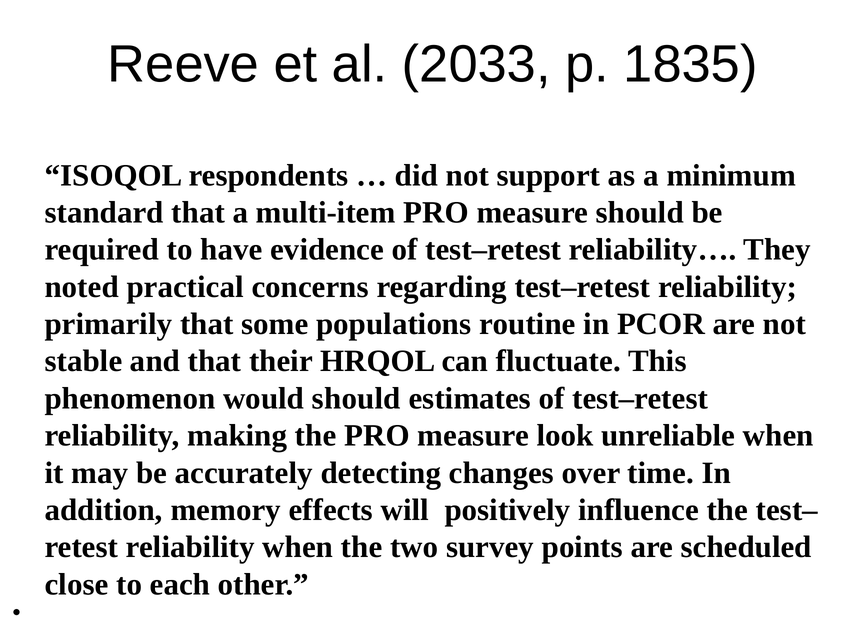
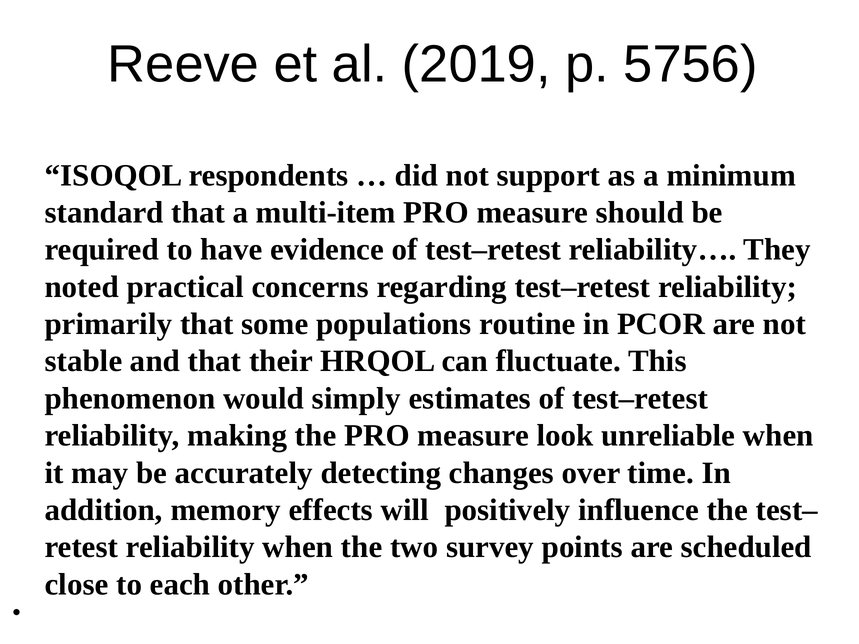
2033: 2033 -> 2019
1835: 1835 -> 5756
would should: should -> simply
